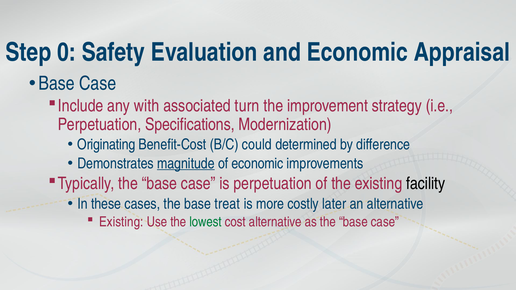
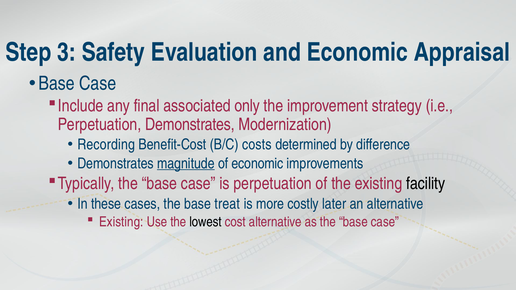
0: 0 -> 3
with: with -> final
turn: turn -> only
Perpetuation Specifications: Specifications -> Demonstrates
Originating: Originating -> Recording
could: could -> costs
lowest colour: green -> black
